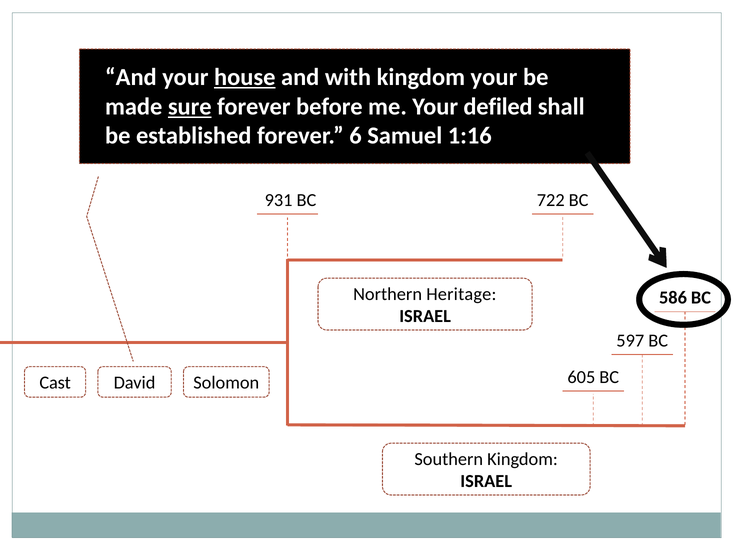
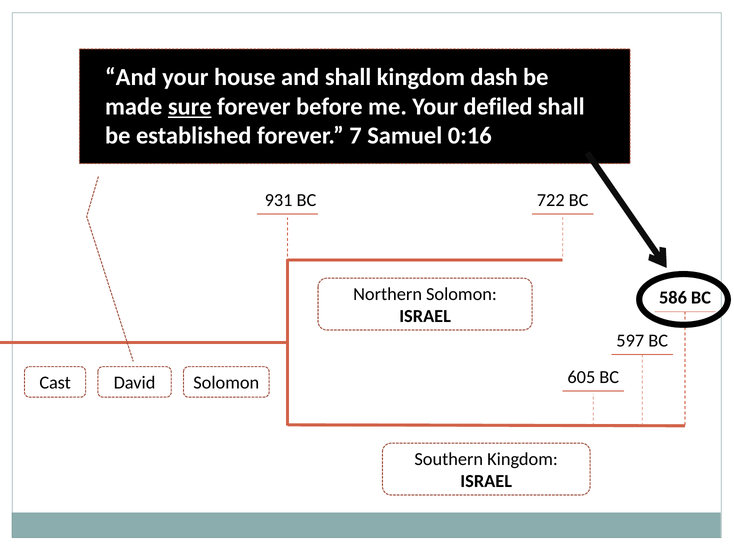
house underline: present -> none
and with: with -> shall
kingdom your: your -> dash
6: 6 -> 7
1:16: 1:16 -> 0:16
Northern Heritage: Heritage -> Solomon
